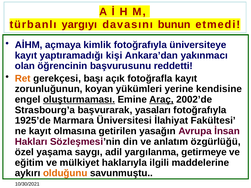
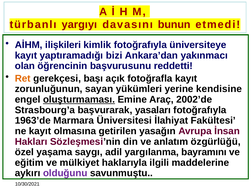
açmaya: açmaya -> ilişkileri
kişi: kişi -> bizi
koyan: koyan -> sayan
Araç underline: present -> none
1925’de: 1925’de -> 1963’de
getirmeye: getirmeye -> bayramını
olduğunu colour: orange -> purple
